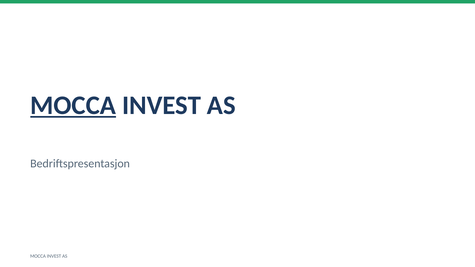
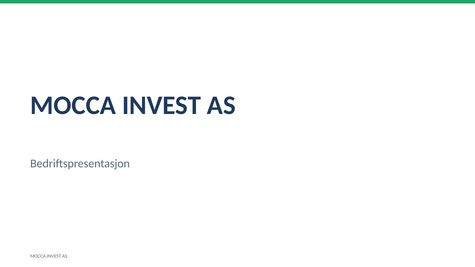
MOCCA at (73, 105) underline: present -> none
